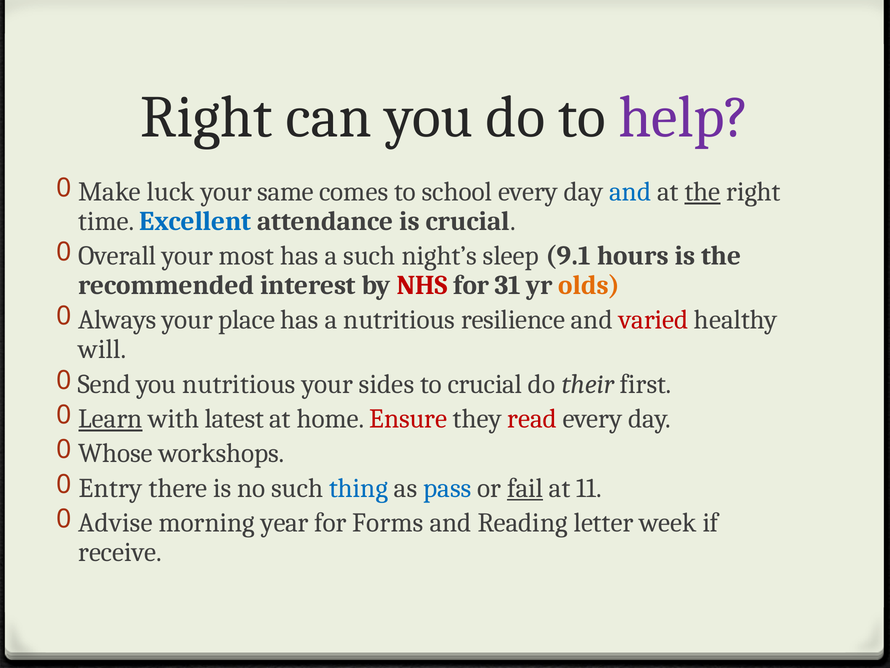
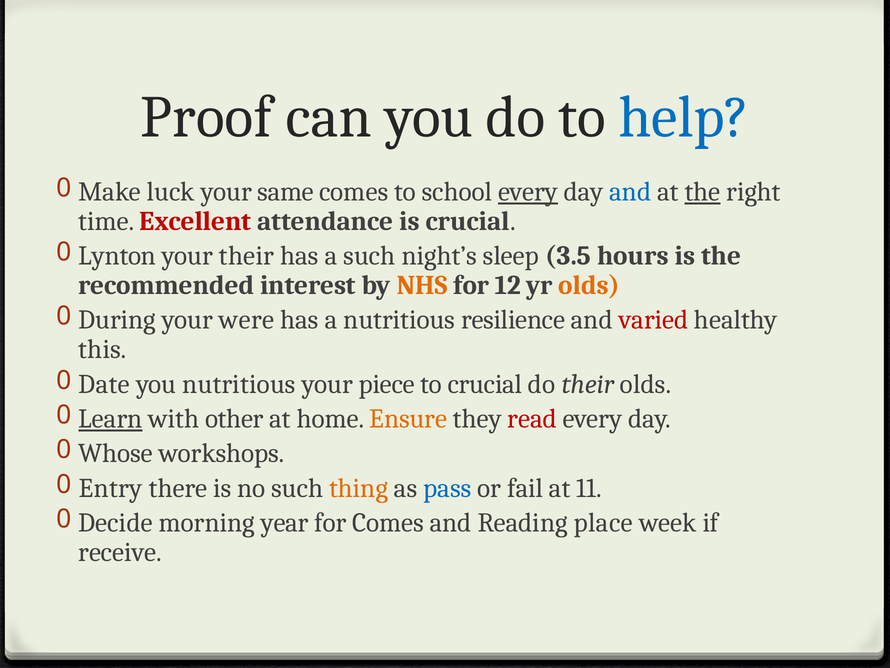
Right at (206, 117): Right -> Proof
help colour: purple -> blue
every at (528, 192) underline: none -> present
Excellent colour: blue -> red
Overall: Overall -> Lynton
your most: most -> their
9.1: 9.1 -> 3.5
NHS colour: red -> orange
31: 31 -> 12
Always: Always -> During
place: place -> were
will: will -> this
Send: Send -> Date
sides: sides -> piece
their first: first -> olds
latest: latest -> other
Ensure colour: red -> orange
thing colour: blue -> orange
fail underline: present -> none
Advise: Advise -> Decide
for Forms: Forms -> Comes
letter: letter -> place
